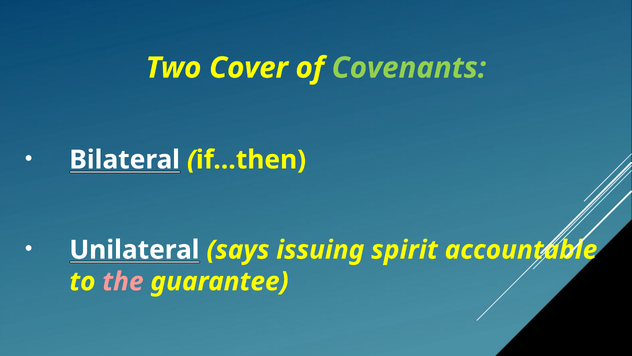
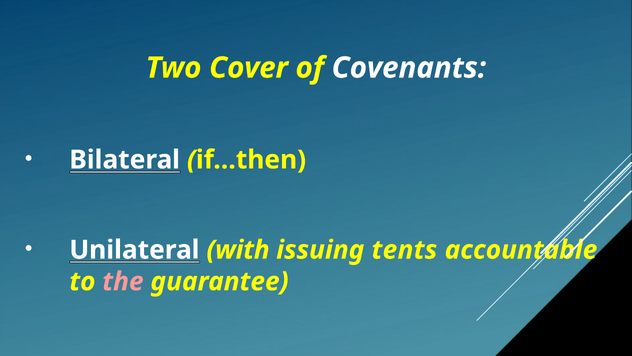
Covenants colour: light green -> white
says: says -> with
spirit: spirit -> tents
